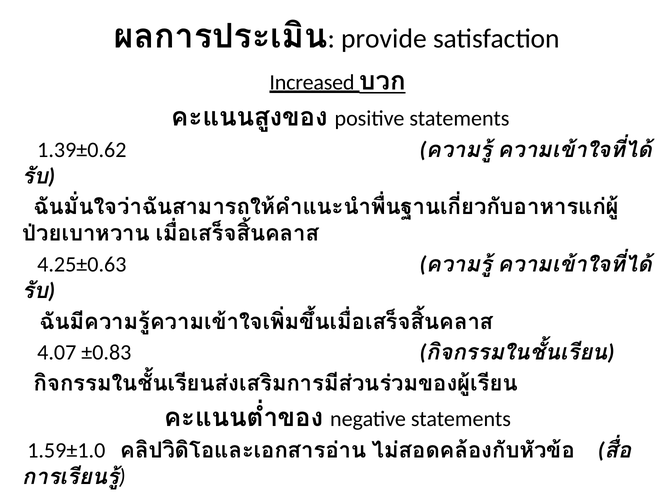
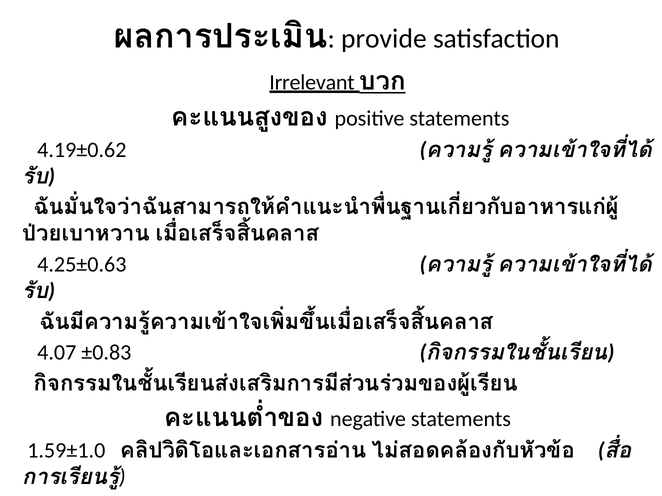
Increased: Increased -> Irrelevant
1.39±0.62: 1.39±0.62 -> 4.19±0.62
